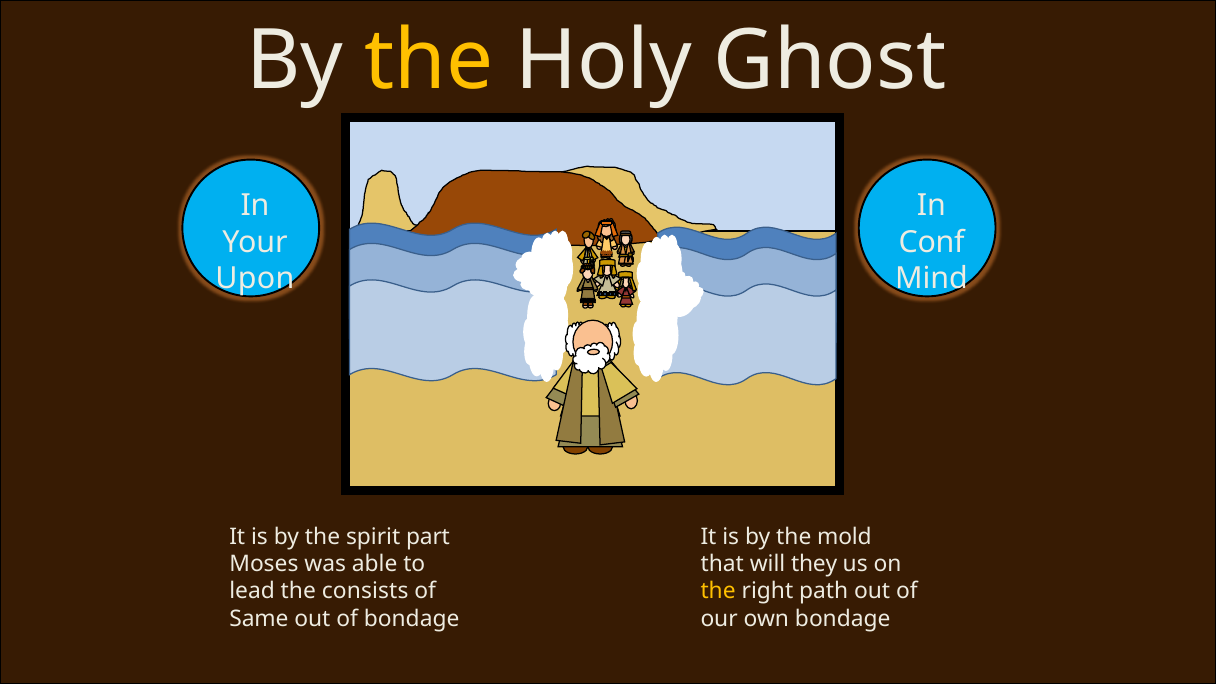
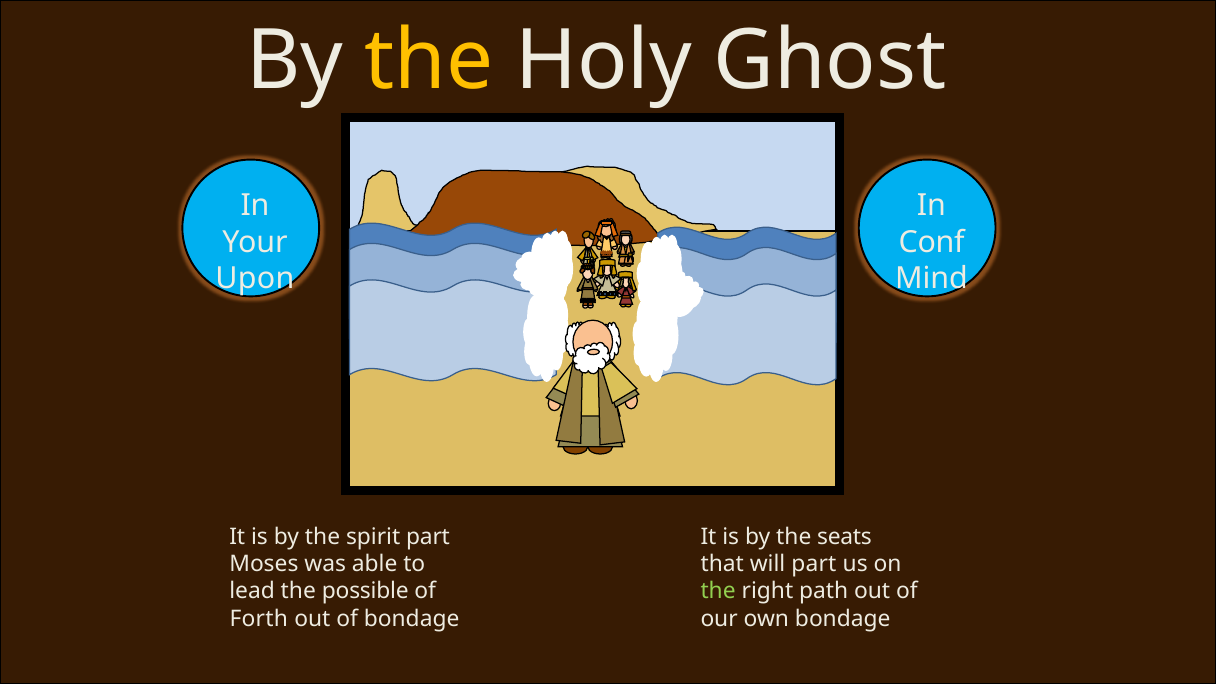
mold: mold -> seats
will they: they -> part
consists: consists -> possible
the at (718, 591) colour: yellow -> light green
Same: Same -> Forth
